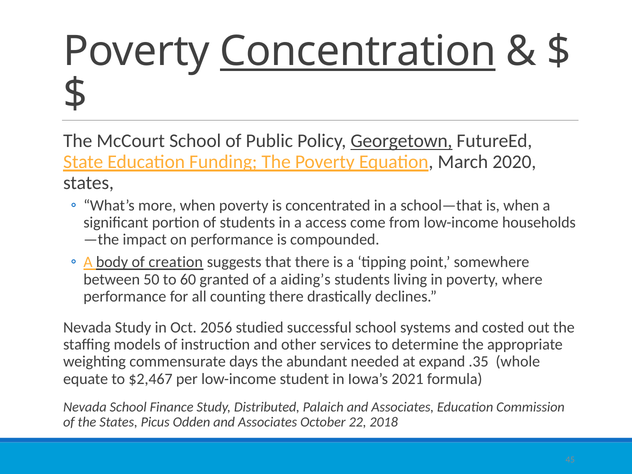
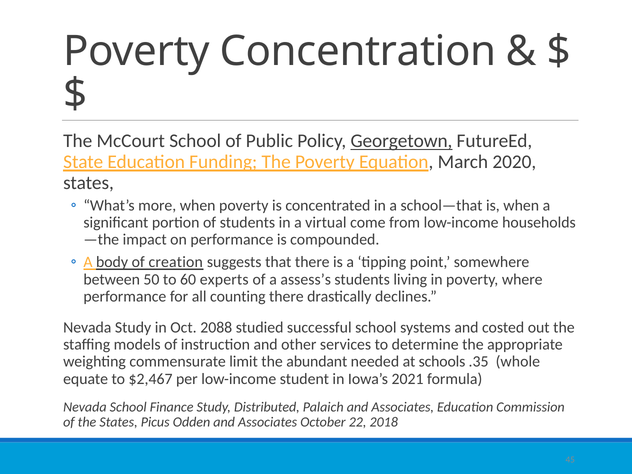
Concentration underline: present -> none
access: access -> virtual
granted: granted -> experts
aiding’s: aiding’s -> assess’s
2056: 2056 -> 2088
days: days -> limit
expand: expand -> schools
